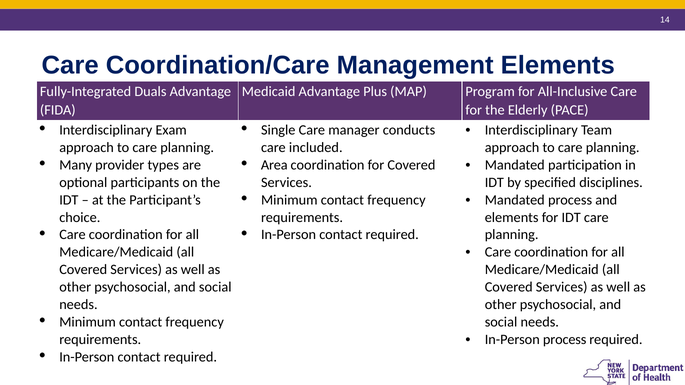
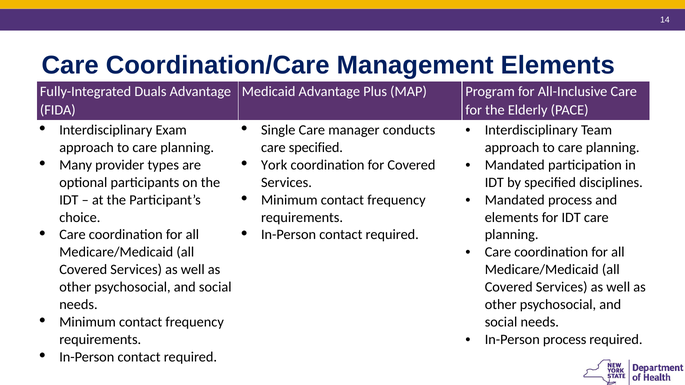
care included: included -> specified
Area: Area -> York
